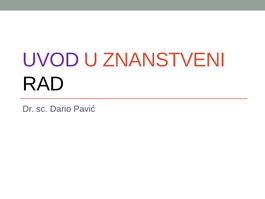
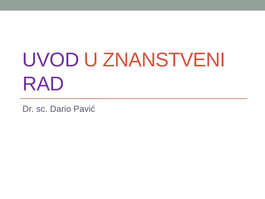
RAD colour: black -> purple
